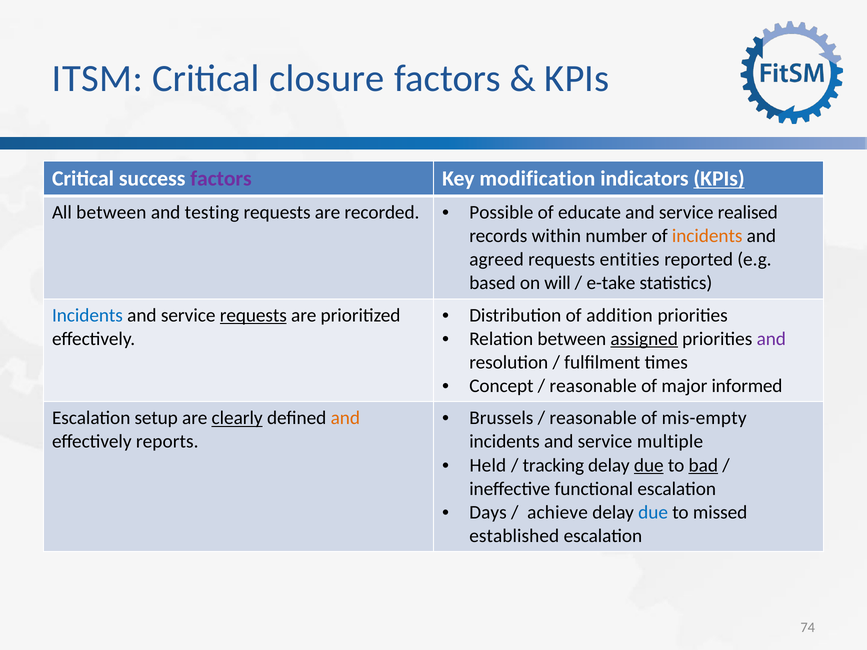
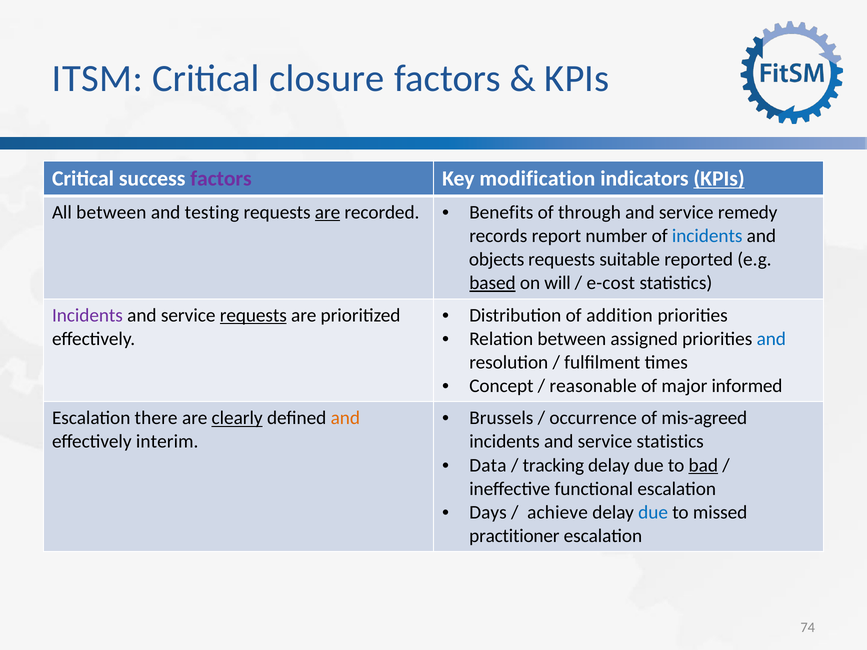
are at (328, 212) underline: none -> present
Possible: Possible -> Benefits
educate: educate -> through
realised: realised -> remedy
within: within -> report
incidents at (707, 236) colour: orange -> blue
agreed: agreed -> objects
entities: entities -> suitable
based underline: none -> present
e-take: e-take -> e-cost
Incidents at (87, 315) colour: blue -> purple
assigned underline: present -> none
and at (771, 339) colour: purple -> blue
reasonable at (593, 418): reasonable -> occurrence
mis-empty: mis-empty -> mis-agreed
setup: setup -> there
reports: reports -> interim
service multiple: multiple -> statistics
Held: Held -> Data
due at (649, 465) underline: present -> none
established: established -> practitioner
